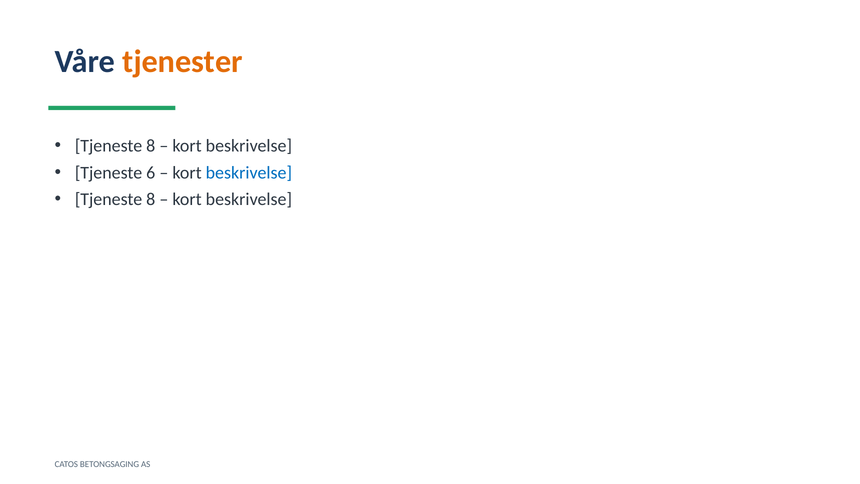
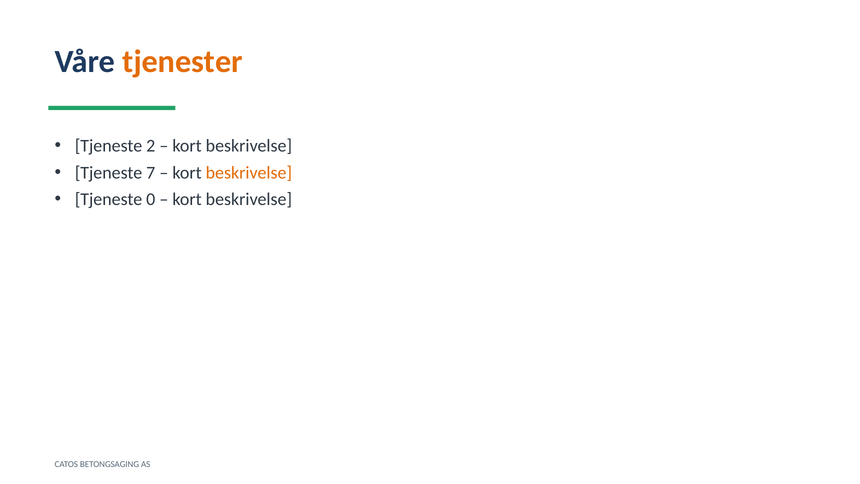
8 at (151, 146): 8 -> 2
6: 6 -> 7
beskrivelse at (249, 173) colour: blue -> orange
8 at (151, 199): 8 -> 0
